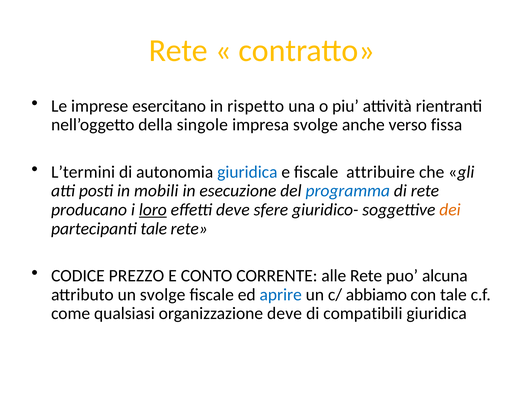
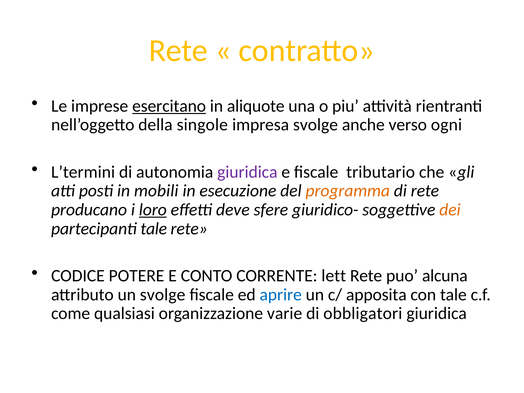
esercitano underline: none -> present
rispetto: rispetto -> aliquote
fissa: fissa -> ogni
giuridica at (247, 172) colour: blue -> purple
attribuire: attribuire -> tributario
programma colour: blue -> orange
PREZZO: PREZZO -> POTERE
alle: alle -> lett
abbiamo: abbiamo -> apposita
organizzazione deve: deve -> varie
compatibili: compatibili -> obbligatori
